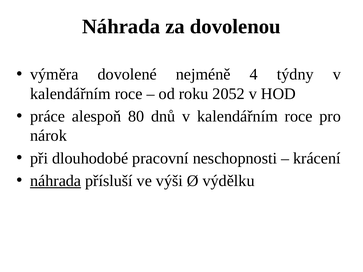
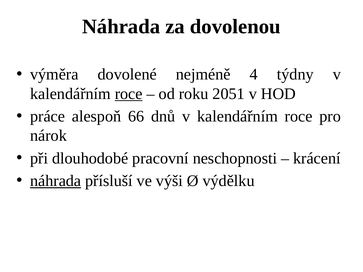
roce at (129, 94) underline: none -> present
2052: 2052 -> 2051
80: 80 -> 66
